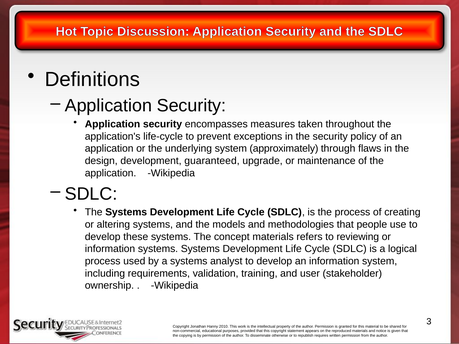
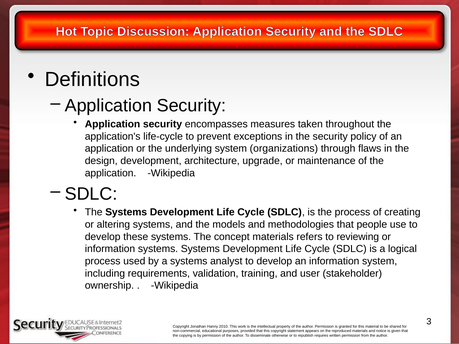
approximately: approximately -> organizations
guaranteed: guaranteed -> architecture
